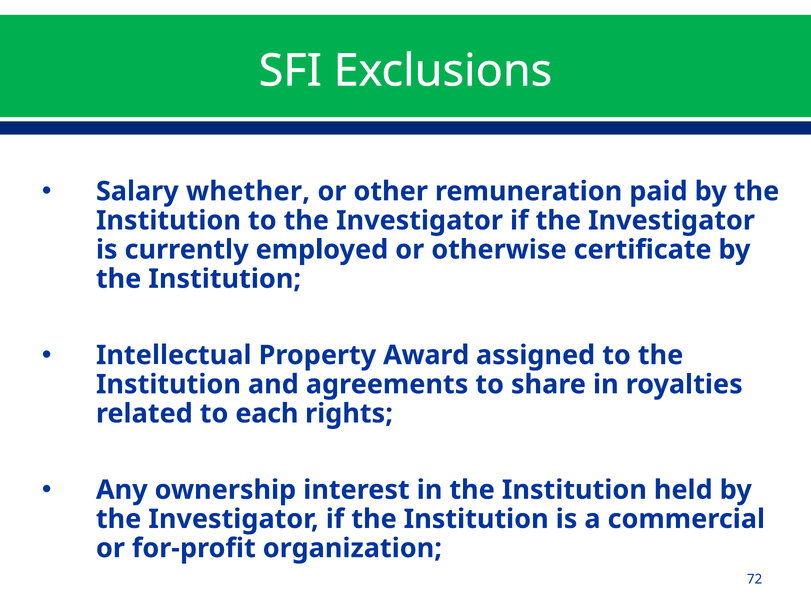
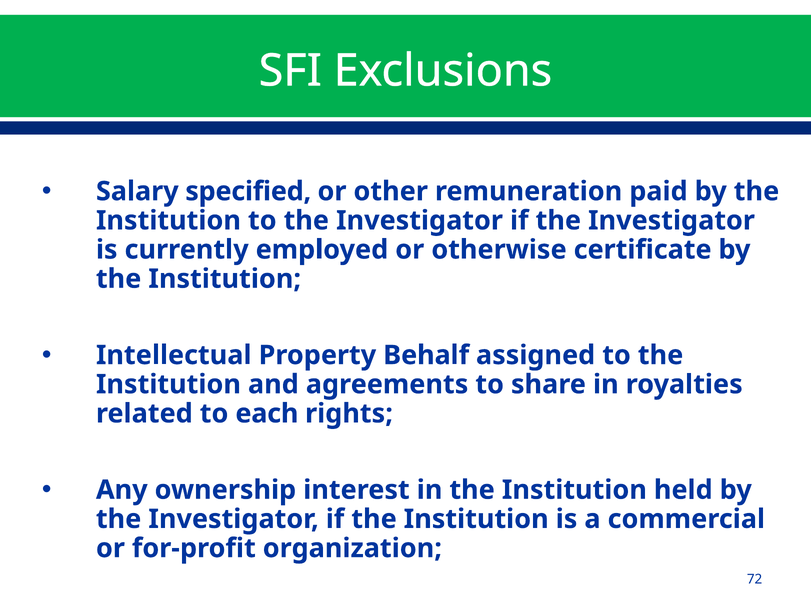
whether: whether -> specified
Award: Award -> Behalf
